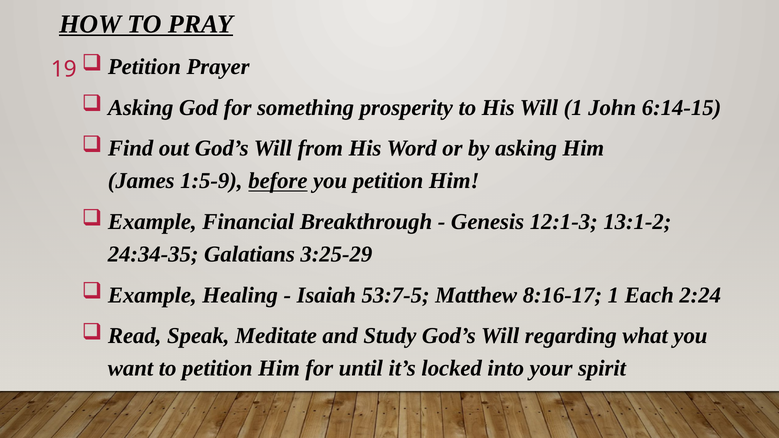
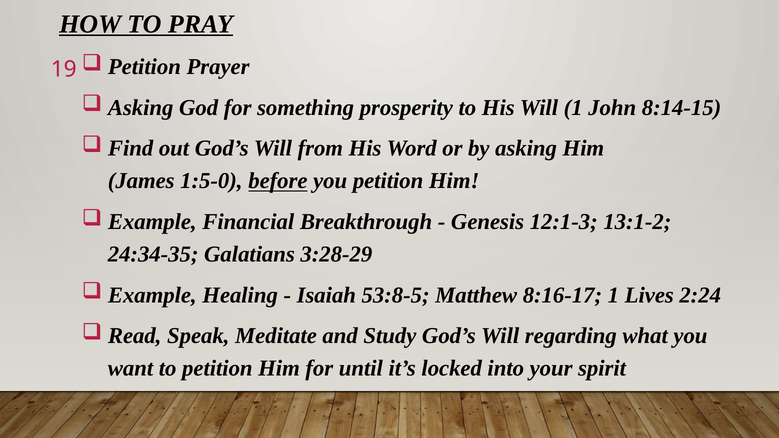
6:14-15: 6:14-15 -> 8:14-15
1:5-9: 1:5-9 -> 1:5-0
3:25-29: 3:25-29 -> 3:28-29
53:7-5: 53:7-5 -> 53:8-5
Each: Each -> Lives
